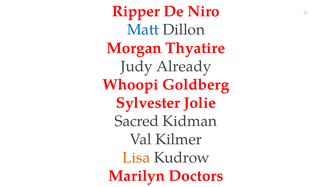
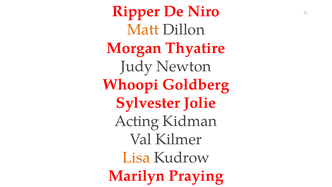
Matt colour: blue -> orange
Already: Already -> Newton
Sacred: Sacred -> Acting
Doctors: Doctors -> Praying
